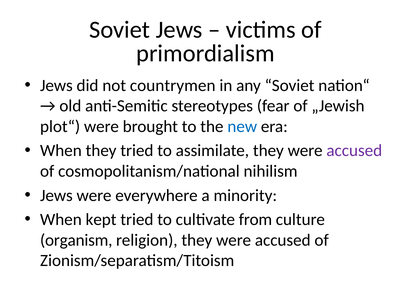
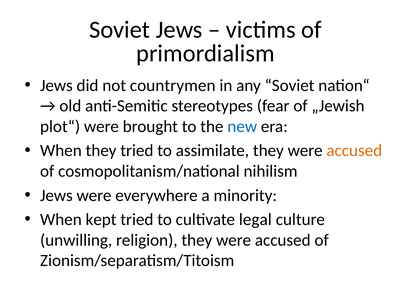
accused at (354, 151) colour: purple -> orange
from: from -> legal
organism: organism -> unwilling
